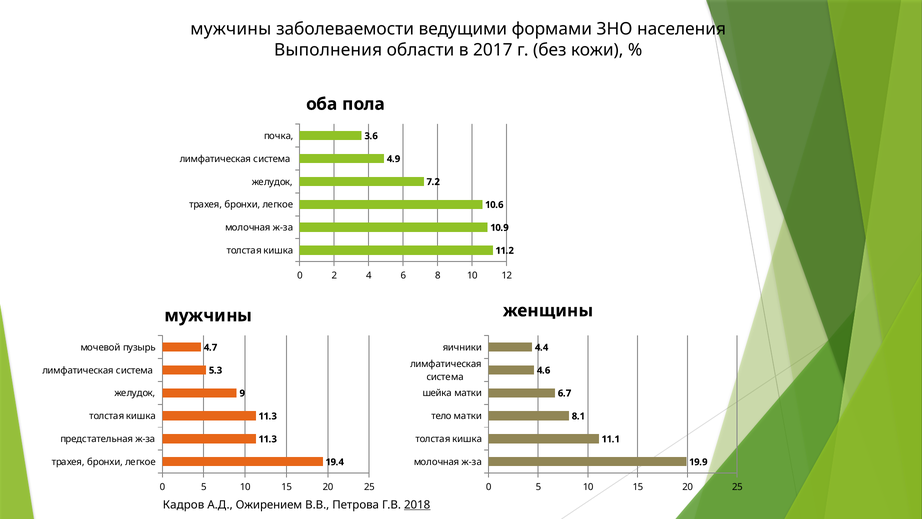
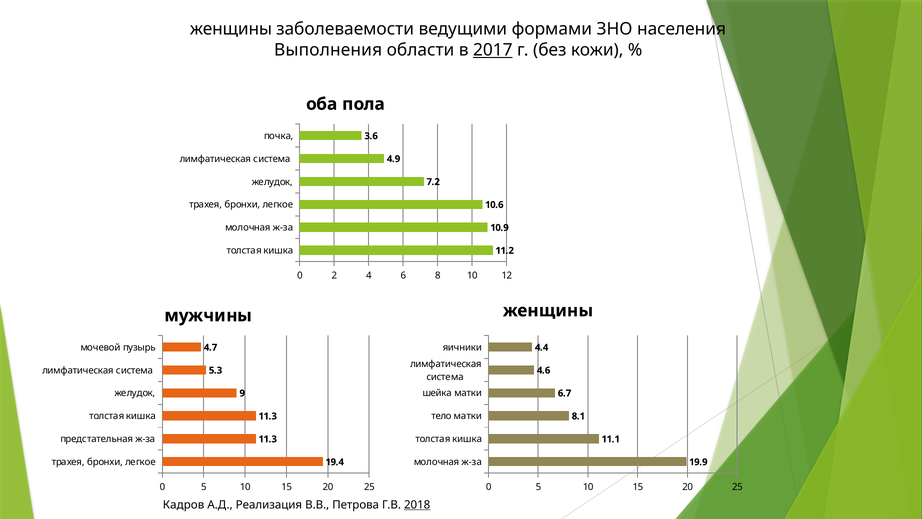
мужчины at (231, 29): мужчины -> женщины
2017 underline: none -> present
Ожирением: Ожирением -> Реализация
